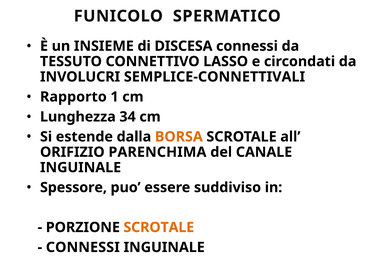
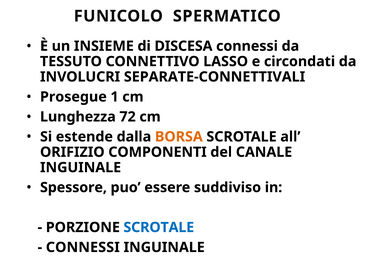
SEMPLICE-CONNETTIVALI: SEMPLICE-CONNETTIVALI -> SEPARATE-CONNETTIVALI
Rapporto: Rapporto -> Prosegue
34: 34 -> 72
PARENCHIMA: PARENCHIMA -> COMPONENTI
SCROTALE at (159, 228) colour: orange -> blue
